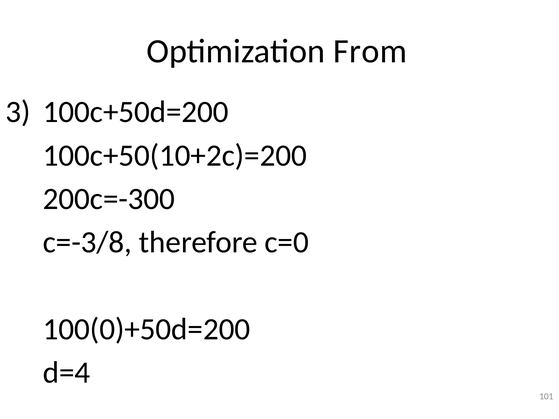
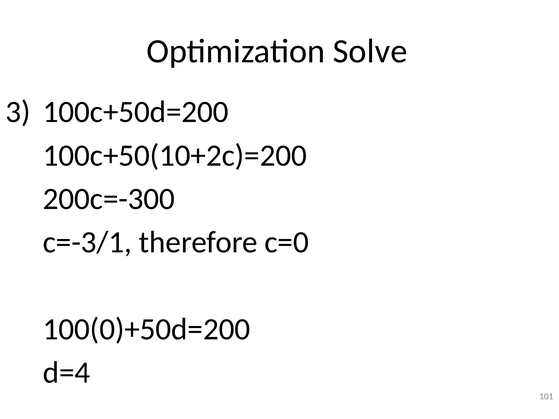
From: From -> Solve
c=-3/8: c=-3/8 -> c=-3/1
